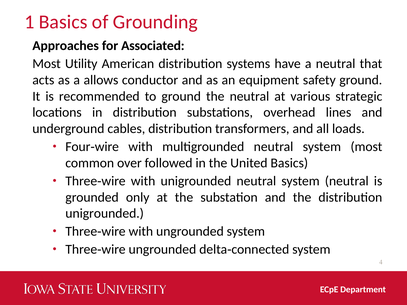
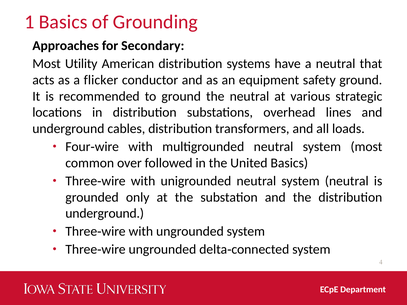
Associated: Associated -> Secondary
allows: allows -> flicker
unigrounded at (105, 214): unigrounded -> underground
